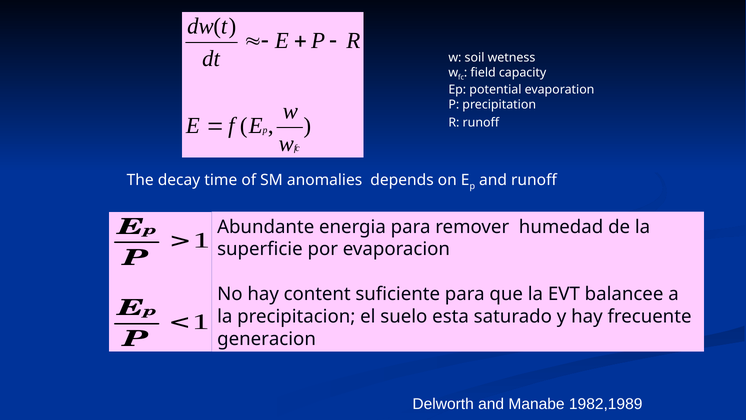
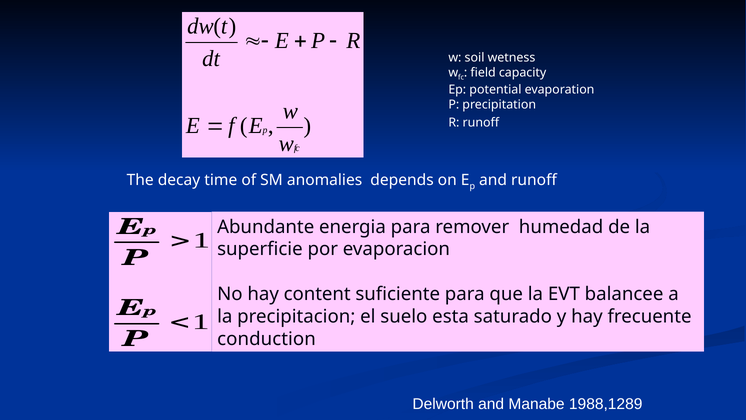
generacion: generacion -> conduction
1982,1989: 1982,1989 -> 1988,1289
